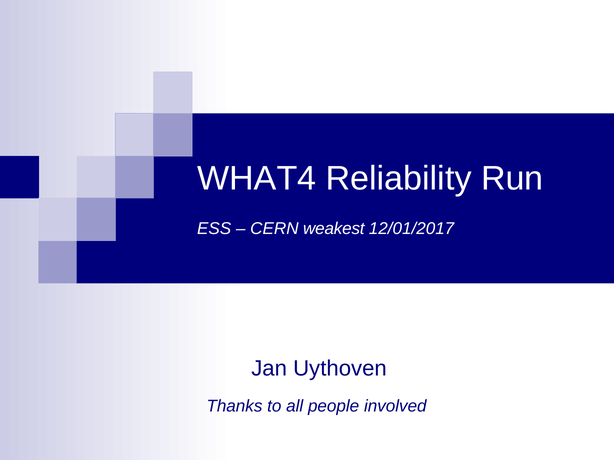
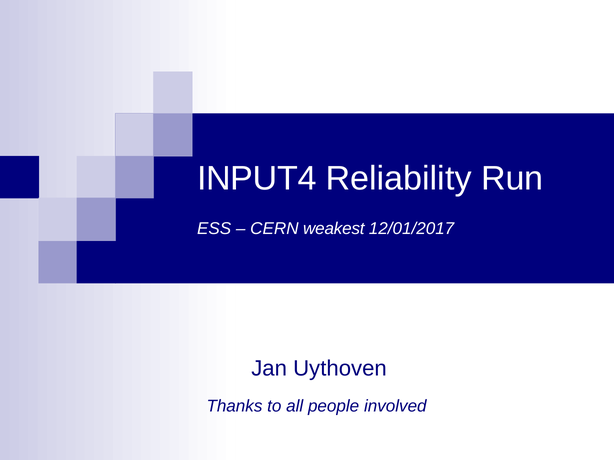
WHAT4: WHAT4 -> INPUT4
